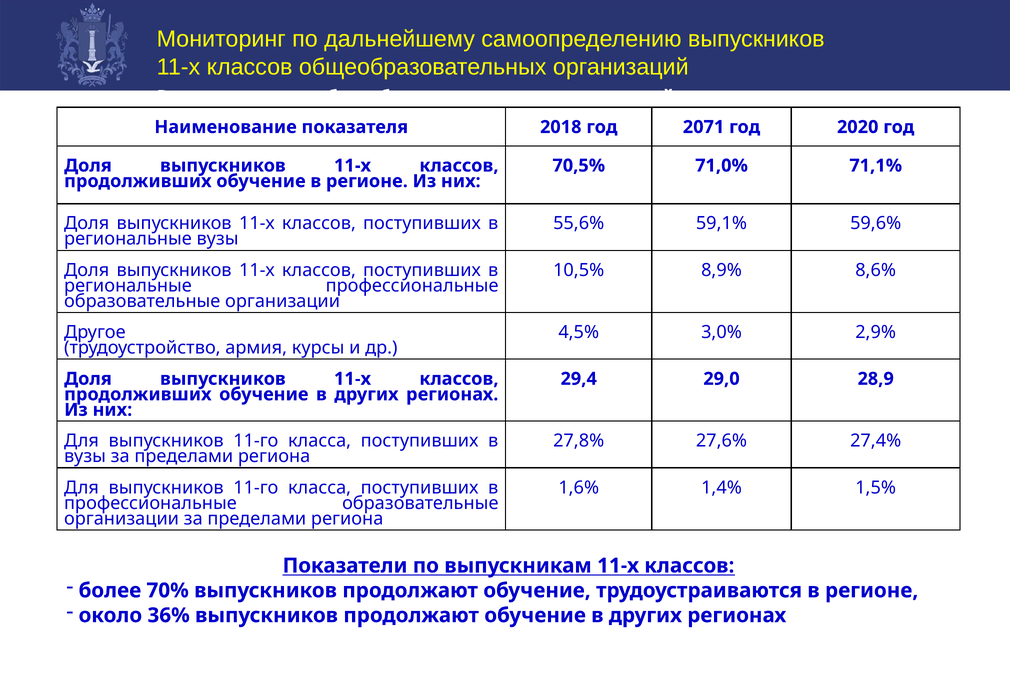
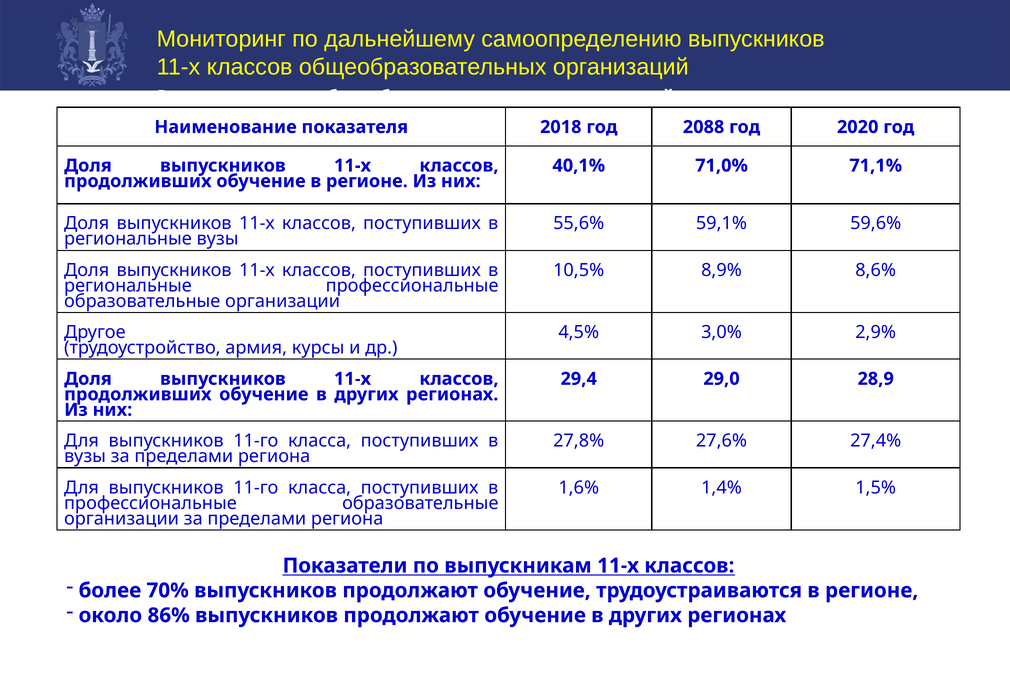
2071: 2071 -> 2088
70,5%: 70,5% -> 40,1%
36%: 36% -> 86%
